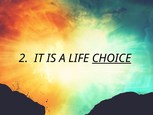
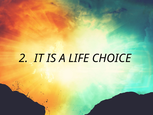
CHOICE underline: present -> none
